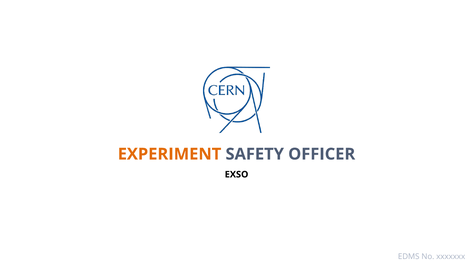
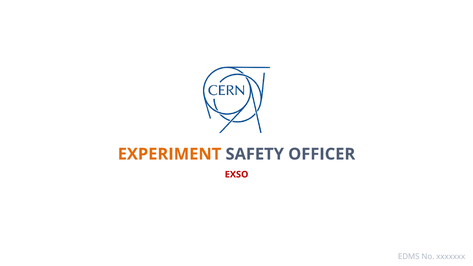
EXSO colour: black -> red
